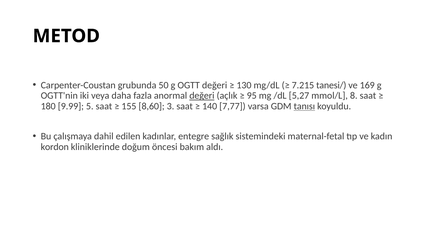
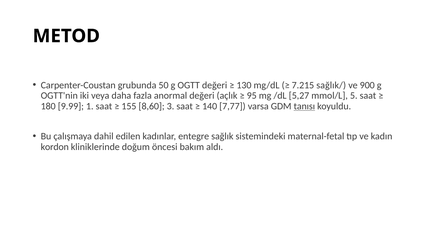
tanesi/: tanesi/ -> sağlık/
169: 169 -> 900
değeri at (202, 96) underline: present -> none
8: 8 -> 5
5: 5 -> 1
